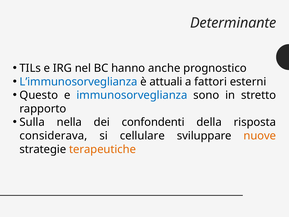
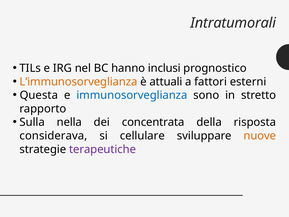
Determinante: Determinante -> Intratumorali
anche: anche -> inclusi
L’immunosorveglianza colour: blue -> orange
Questo: Questo -> Questa
confondenti: confondenti -> concentrata
terapeutiche colour: orange -> purple
